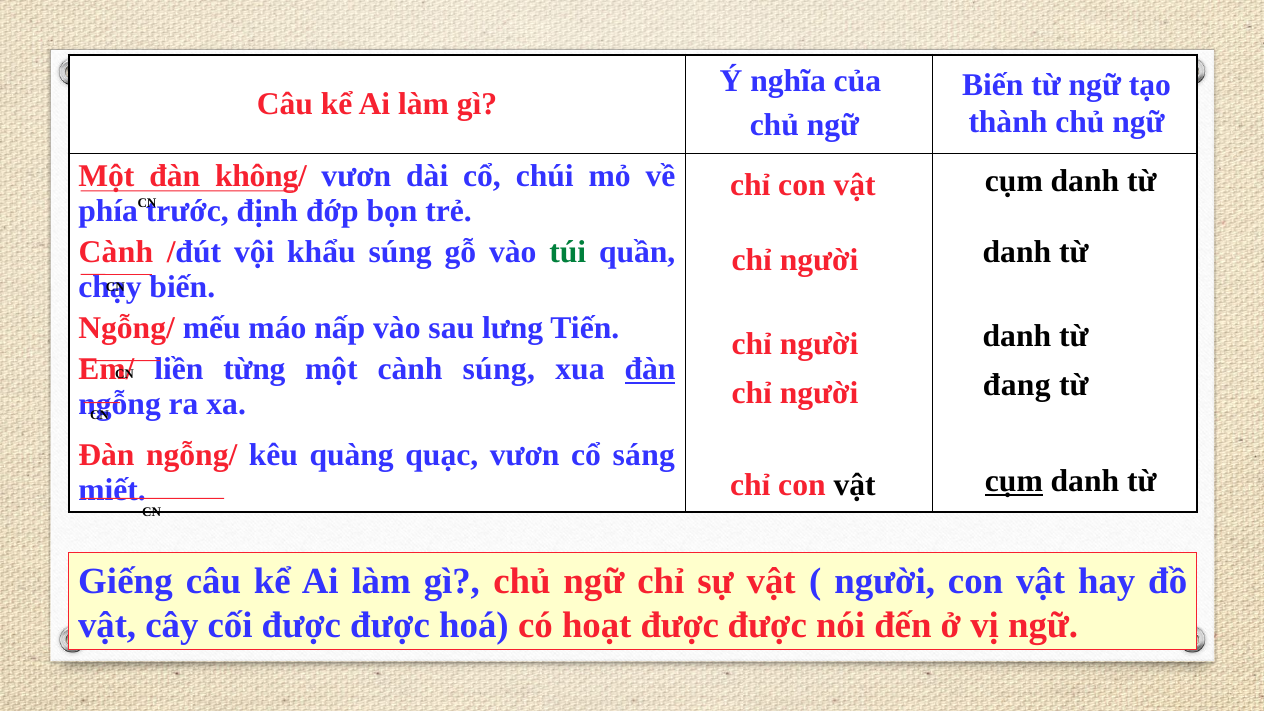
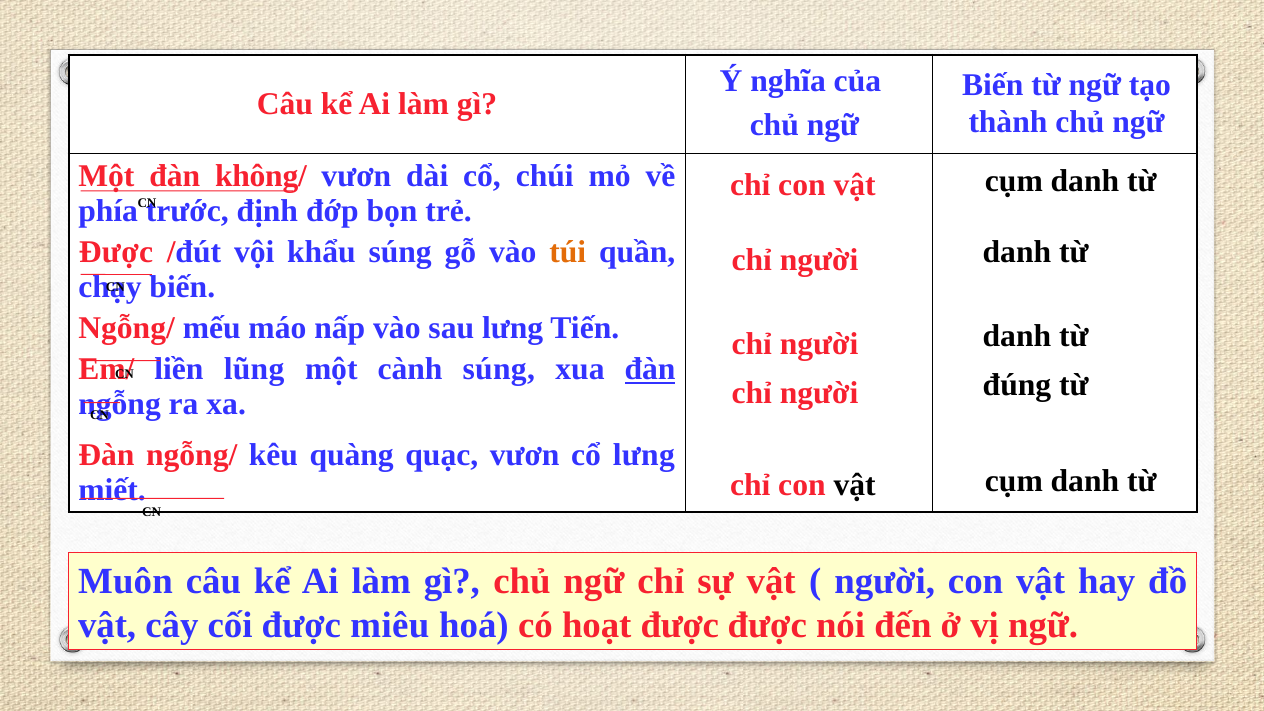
Cành at (116, 252): Cành -> Được
túi colour: green -> orange
từng: từng -> lũng
đang: đang -> đúng
cổ sáng: sáng -> lưng
cụm at (1014, 482) underline: present -> none
Giếng: Giếng -> Muôn
cối được được: được -> miêu
